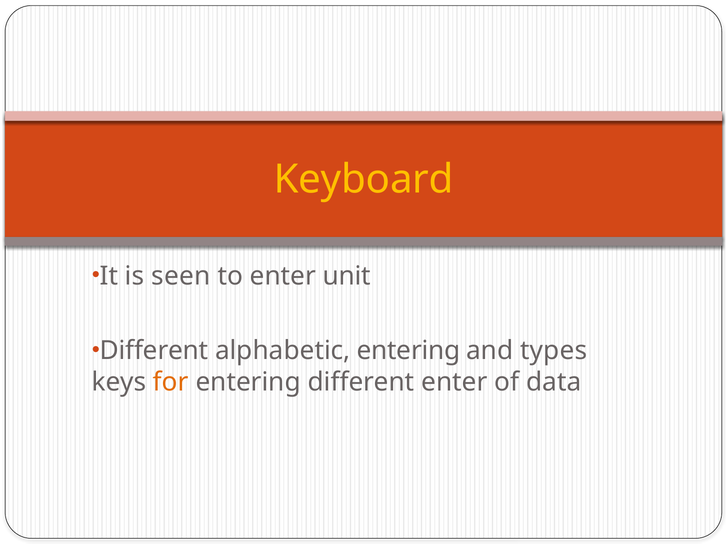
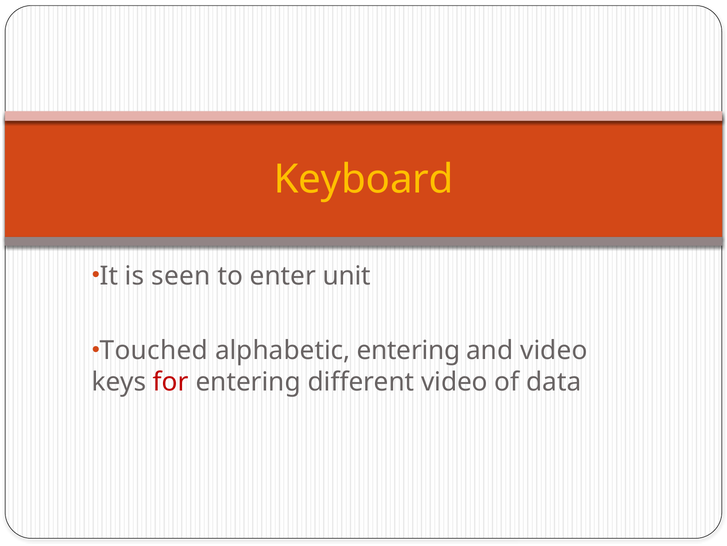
Different at (154, 350): Different -> Touched
and types: types -> video
for colour: orange -> red
different enter: enter -> video
